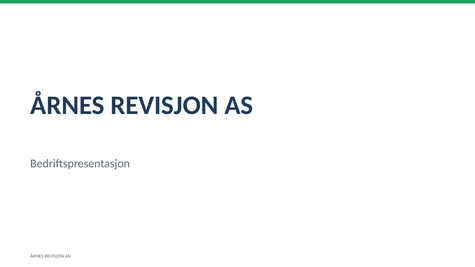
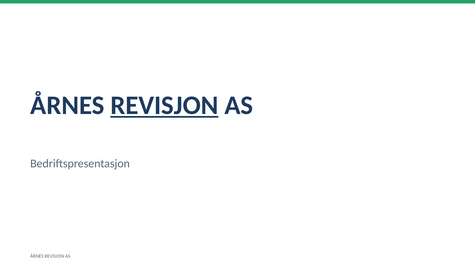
REVISJON at (164, 105) underline: none -> present
